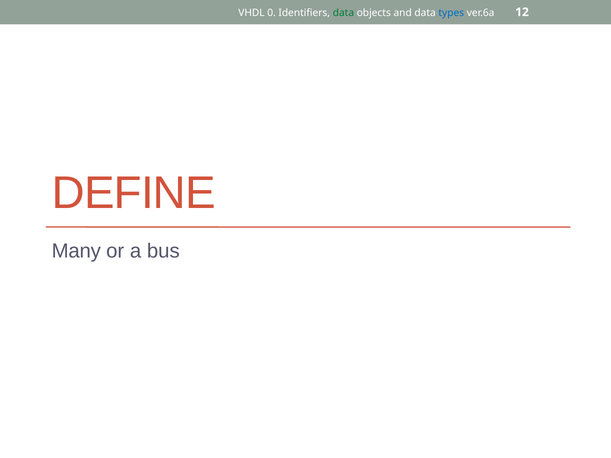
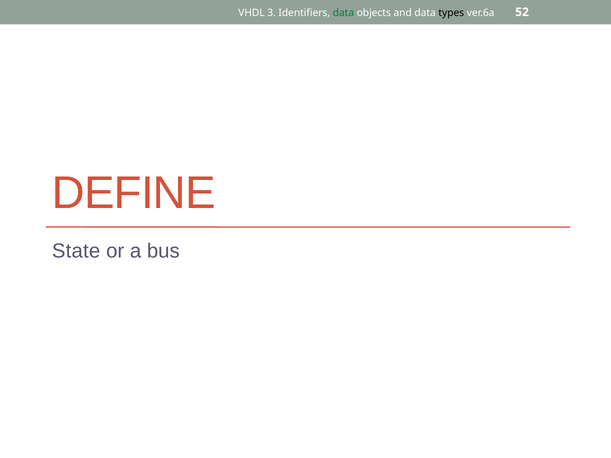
0: 0 -> 3
types colour: blue -> black
12: 12 -> 52
Many: Many -> State
